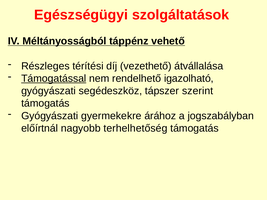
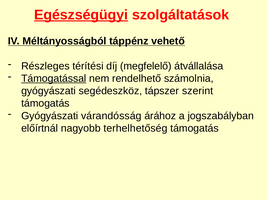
Egészségügyi underline: none -> present
vezethető: vezethető -> megfelelő
igazolható: igazolható -> számolnia
gyermekekre: gyermekekre -> várandósság
